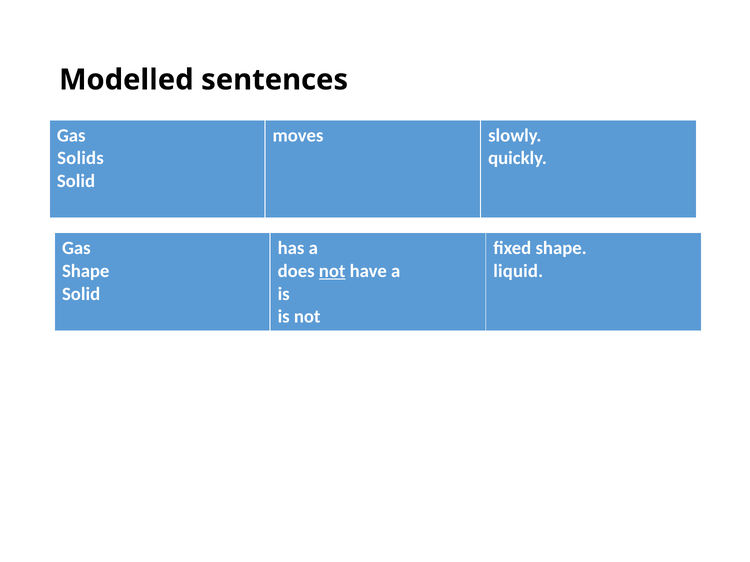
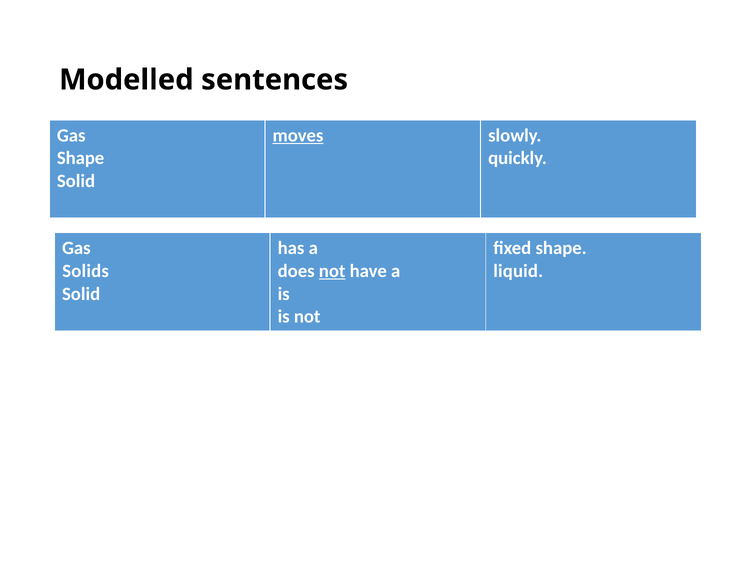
moves underline: none -> present
Solids at (80, 158): Solids -> Shape
Shape at (86, 271): Shape -> Solids
